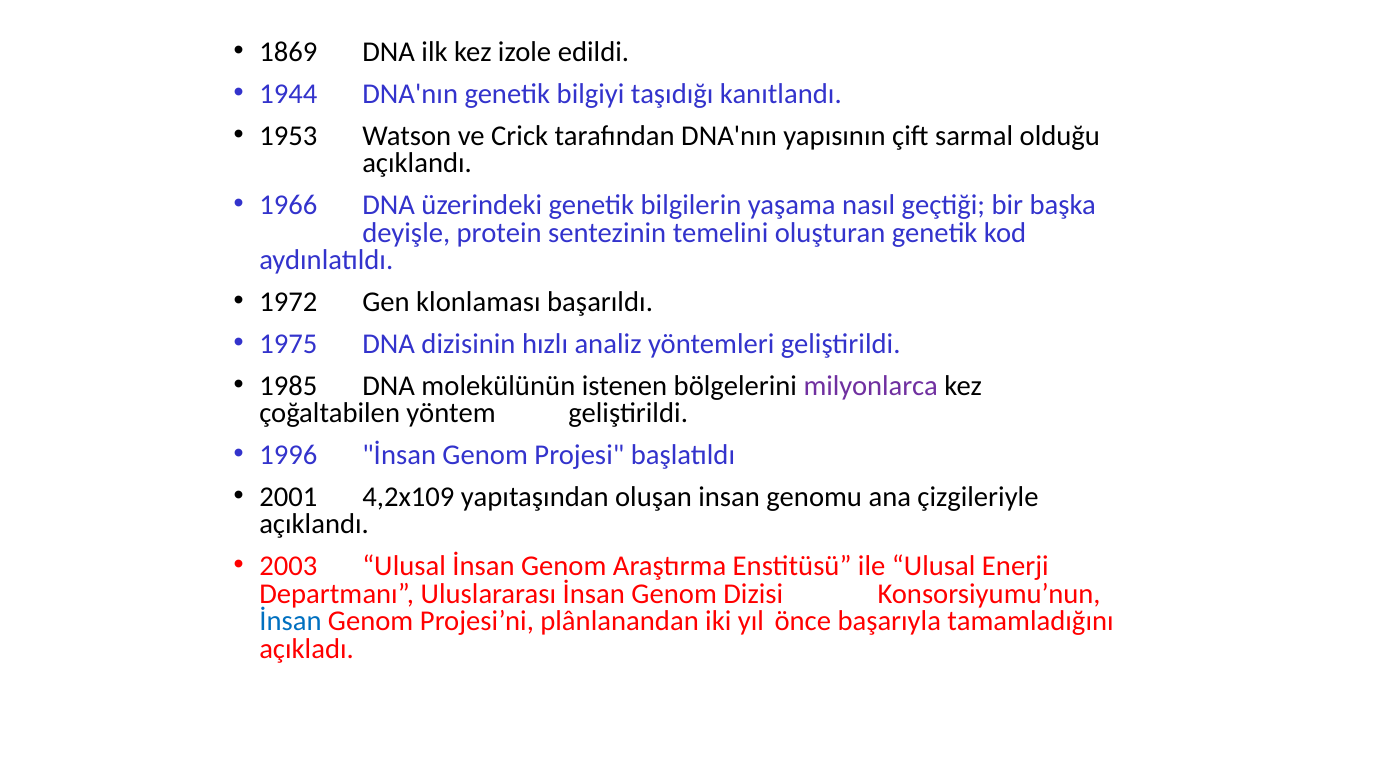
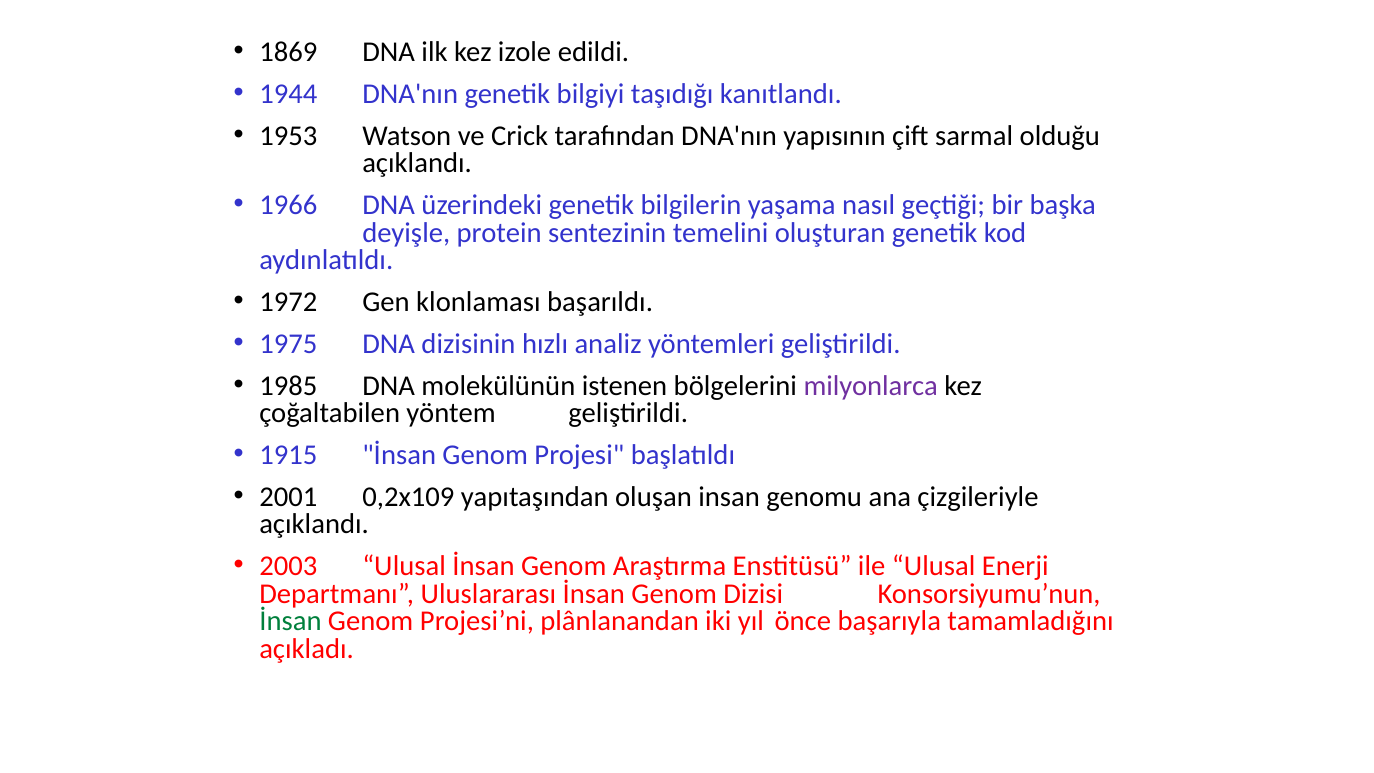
1996: 1996 -> 1915
4,2x109: 4,2x109 -> 0,2x109
İnsan at (290, 621) colour: blue -> green
